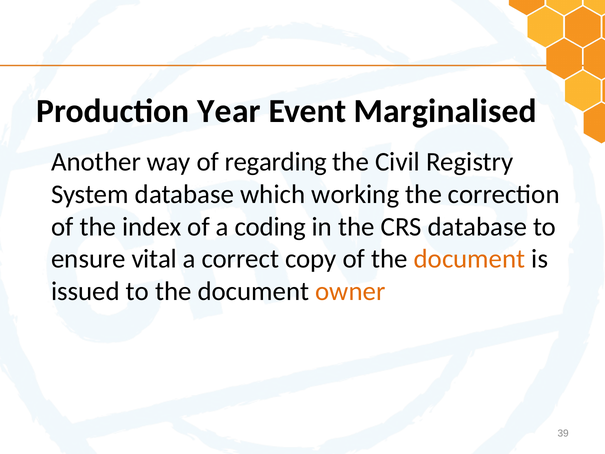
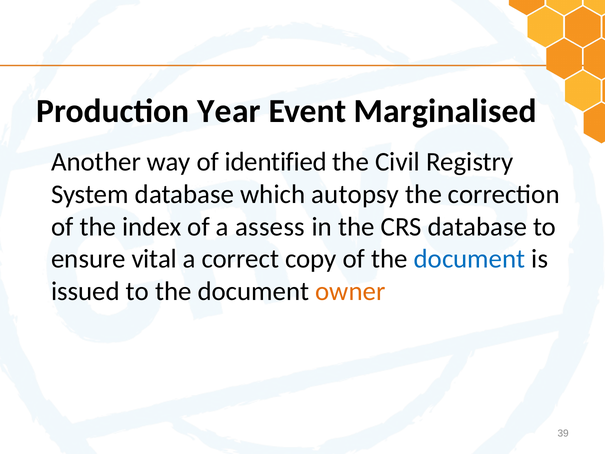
regarding: regarding -> identified
working: working -> autopsy
coding: coding -> assess
document at (470, 259) colour: orange -> blue
